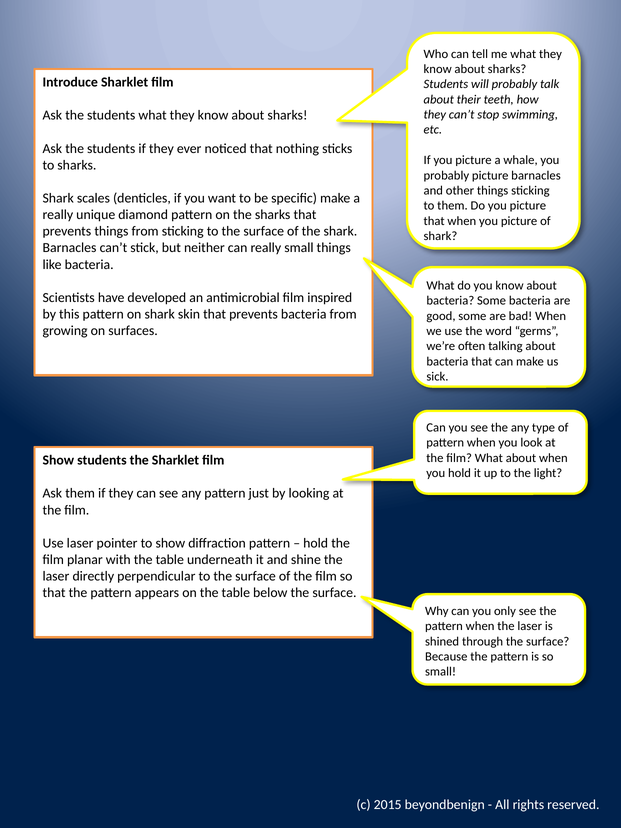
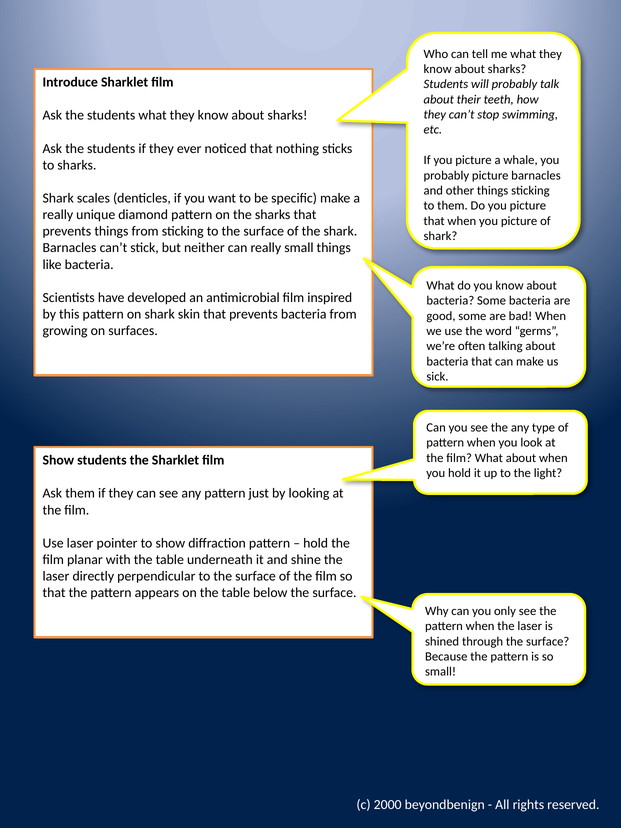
2015: 2015 -> 2000
